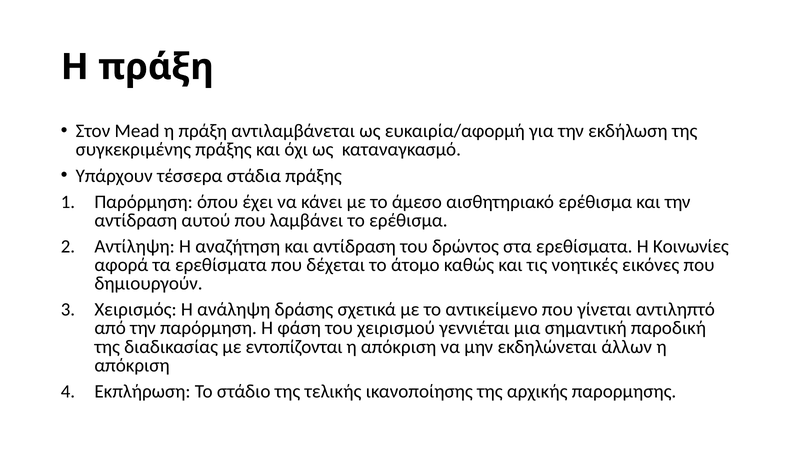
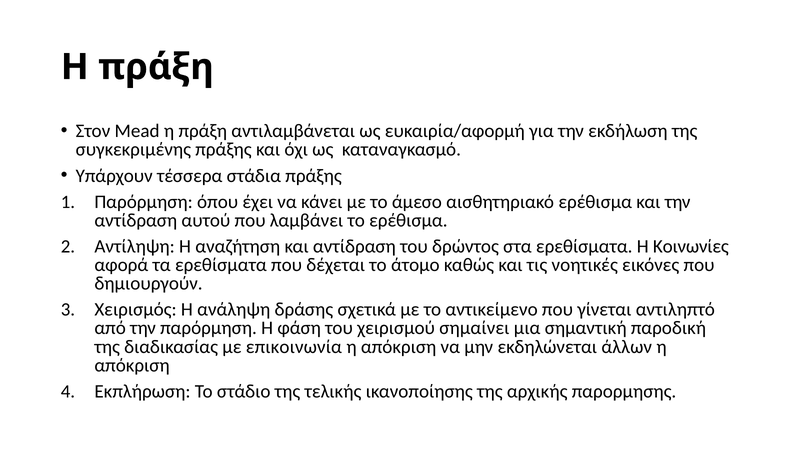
γεννιέται: γεννιέται -> σημαίνει
εντοπίζονται: εντοπίζονται -> επικοινωνία
